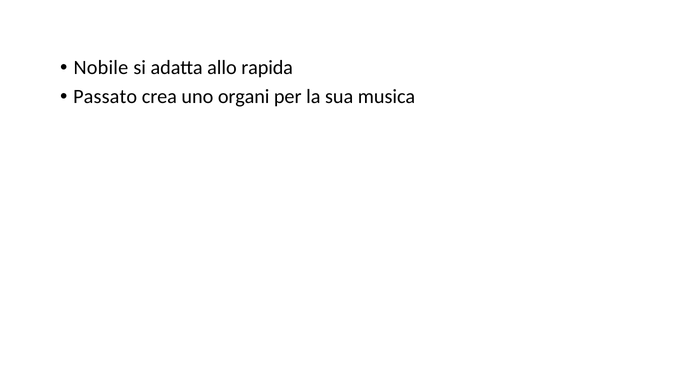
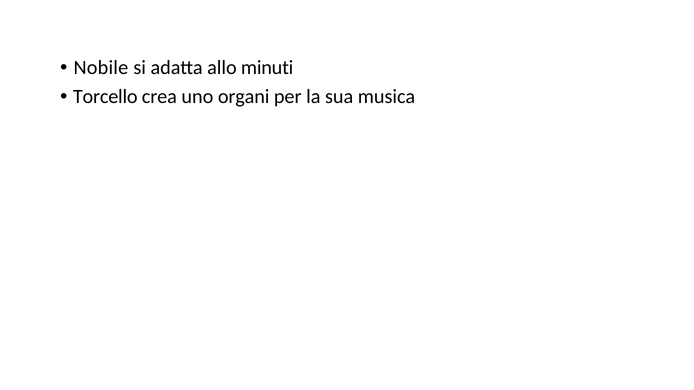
rapida: rapida -> minuti
Passato: Passato -> Torcello
